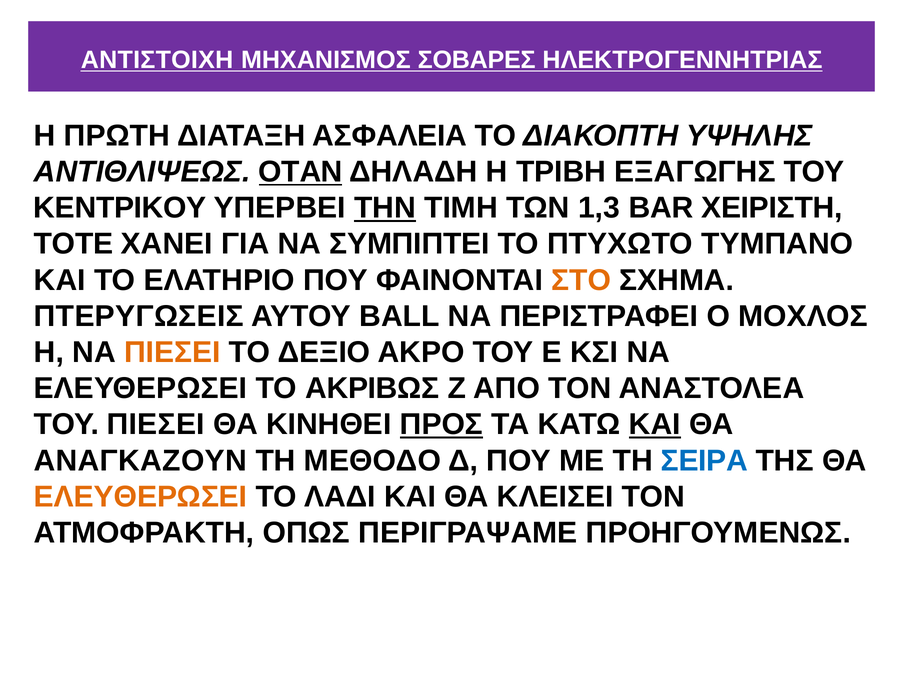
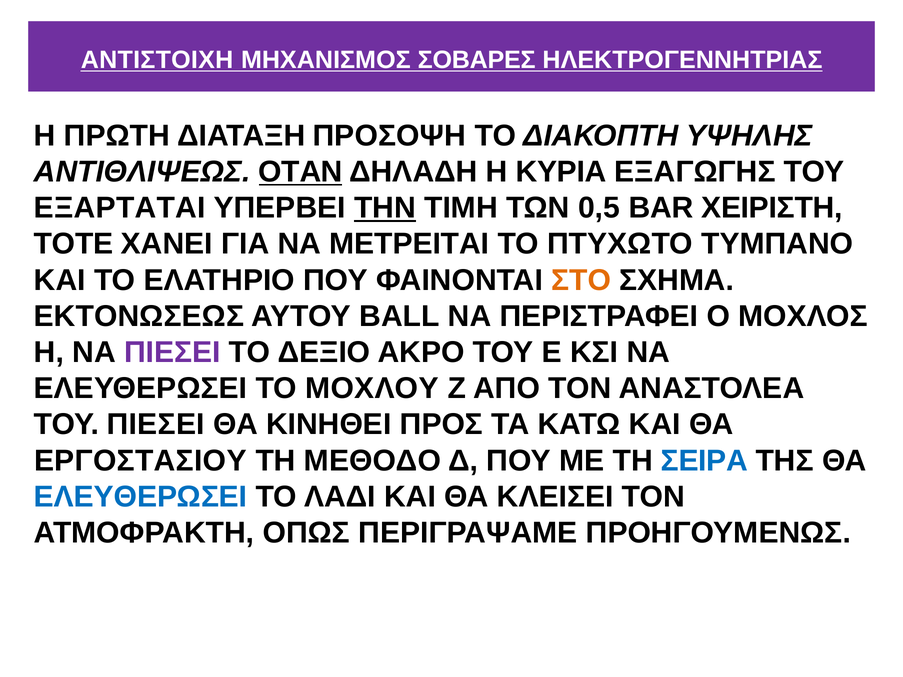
ΑΣΦΑΛΕΙΑ: ΑΣΦΑΛΕΙΑ -> ΠΡΟΣΟΨΗ
ΤΡΙΒΗ: ΤΡΙΒΗ -> ΚΥΡΙΑ
ΚΕΝΤΡΙΚΟΥ: ΚΕΝΤΡΙΚΟΥ -> ΕΞΑΡΤΑΤΑΙ
1,3: 1,3 -> 0,5
ΣΥΜΠΙΠΤΕΙ: ΣΥΜΠΙΠΤΕΙ -> ΜΕΤΡΕΙΤΑΙ
ΠΤΕΡΥΓΩΣΕΙΣ: ΠΤΕΡΥΓΩΣΕΙΣ -> ΕΚΤΟΝΩΣΕΩΣ
ΠΙΕΣΕΙ at (172, 352) colour: orange -> purple
ΑΚΡΙΒΩΣ: ΑΚΡΙΒΩΣ -> ΜΟΧΛΟΥ
ΠΡΟΣ underline: present -> none
ΚΑΙ at (655, 425) underline: present -> none
ΑΝΑΓΚΑΖΟΥΝ: ΑΝΑΓΚΑΖΟΥΝ -> ΕΡΓΟΣΤΑΣΙΟΥ
ΕΛΕΥΘΕΡΩΣΕΙ at (141, 497) colour: orange -> blue
